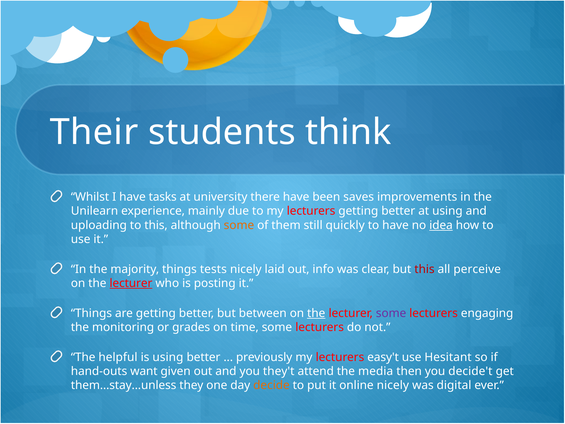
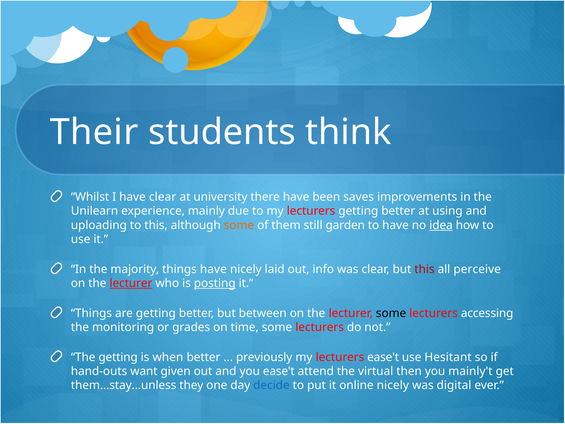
have tasks: tasks -> clear
quickly: quickly -> garden
things tests: tests -> have
posting underline: none -> present
the at (316, 313) underline: present -> none
some at (391, 313) colour: purple -> black
engaging: engaging -> accessing
The helpful: helpful -> getting
is using: using -> when
lecturers easy't: easy't -> ease't
you they't: they't -> ease't
media: media -> virtual
decide't: decide't -> mainly't
decide colour: orange -> blue
